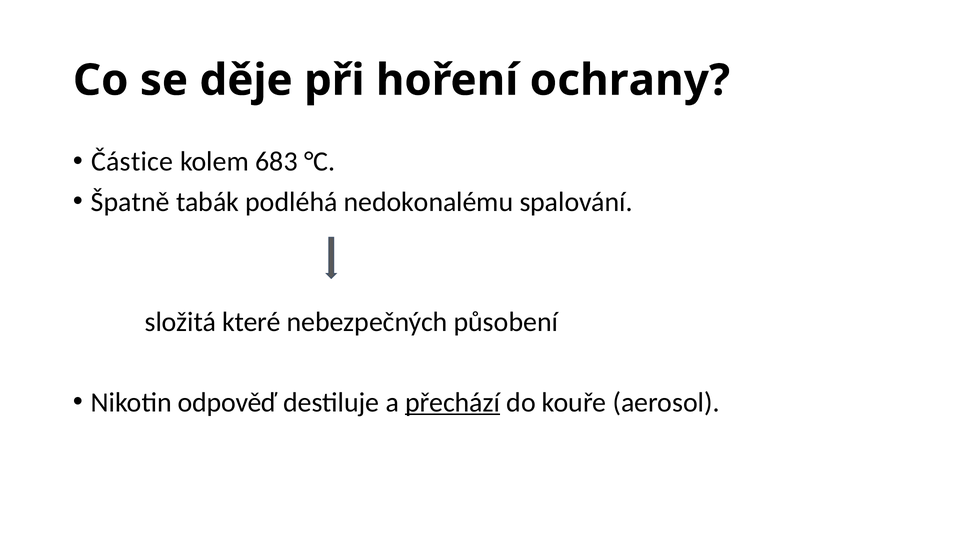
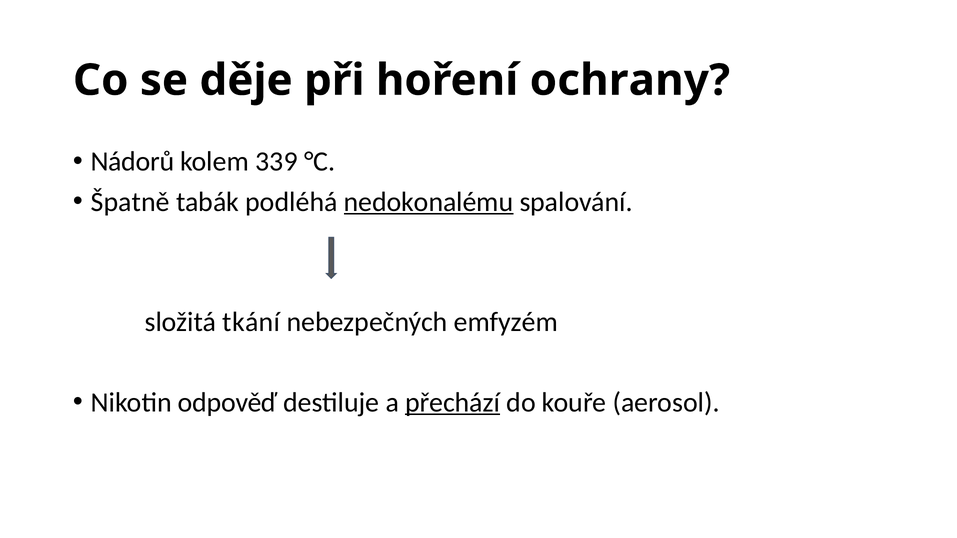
Částice: Částice -> Nádorů
683: 683 -> 339
nedokonalému underline: none -> present
které: které -> tkání
působení: působení -> emfyzém
